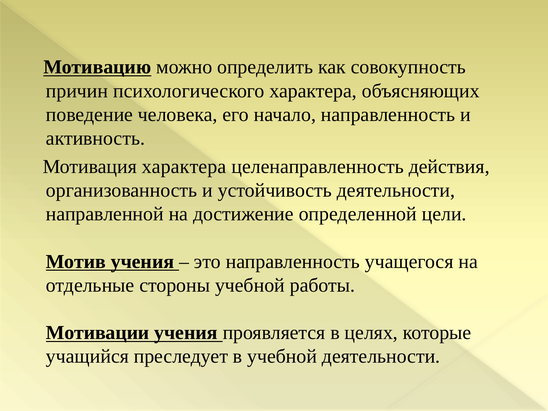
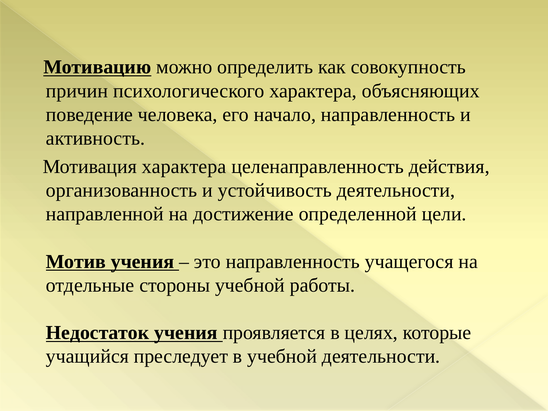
Мотивации: Мотивации -> Недостаток
